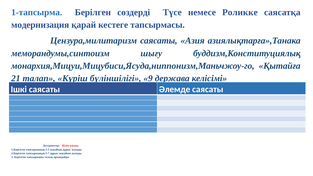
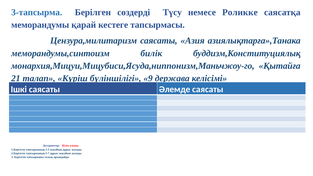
1-тапсырма: 1-тапсырма -> 3-тапсырма
Түсе: Түсе -> Түсу
модернизация: модернизация -> меморандумы
шығу: шығу -> билік
